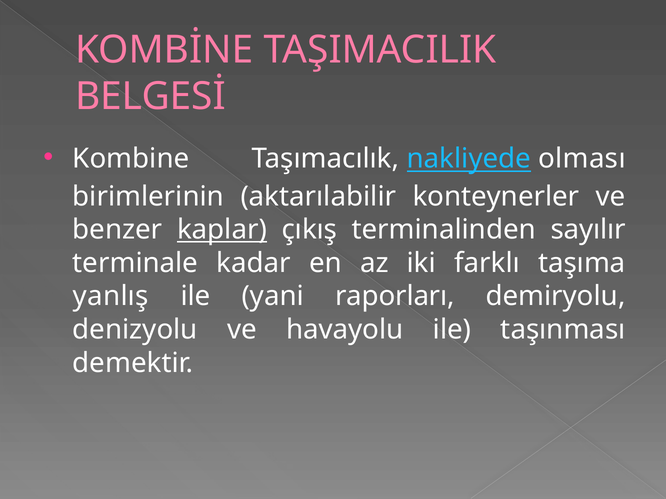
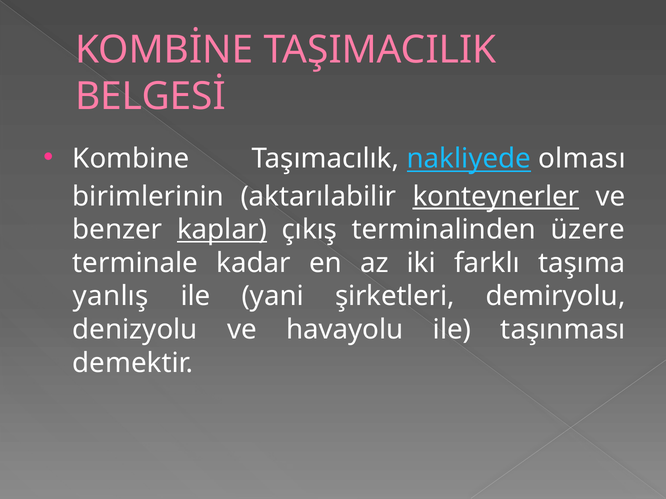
konteynerler underline: none -> present
sayılır: sayılır -> üzere
raporları: raporları -> şirketleri
